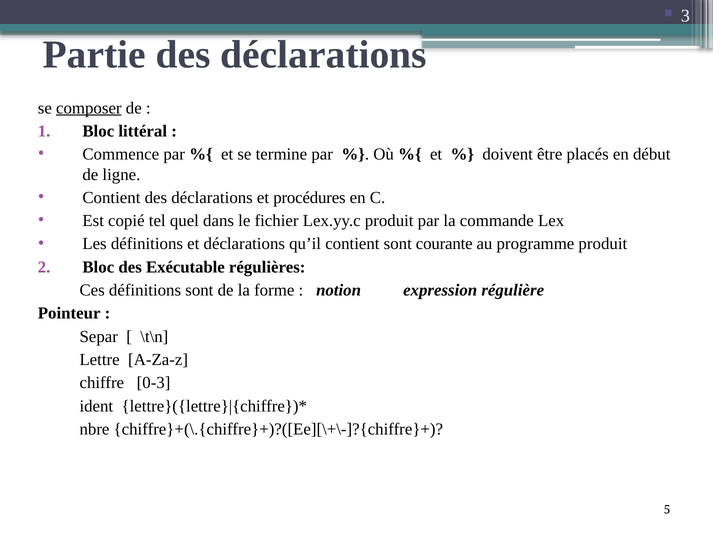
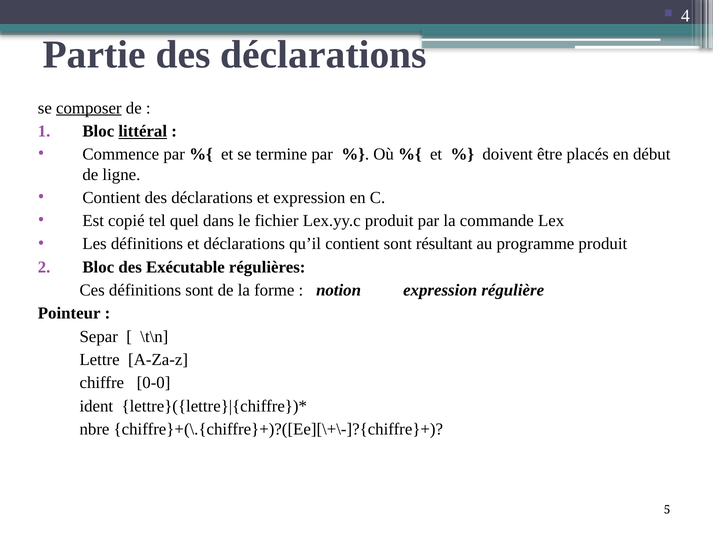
3: 3 -> 4
littéral underline: none -> present
et procédures: procédures -> expression
courante: courante -> résultant
0-3: 0-3 -> 0-0
